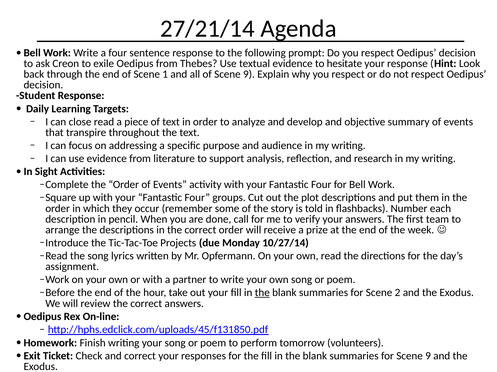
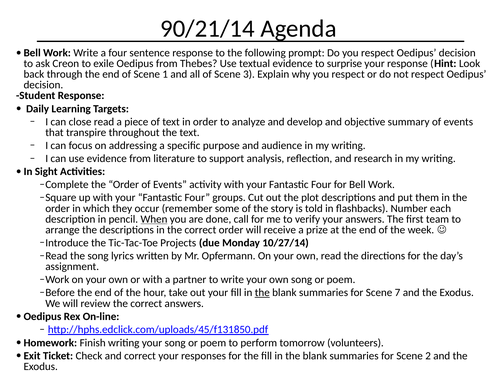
27/21/14: 27/21/14 -> 90/21/14
hesitate: hesitate -> surprise
of Scene 9: 9 -> 3
When underline: none -> present
2: 2 -> 7
for Scene 9: 9 -> 2
